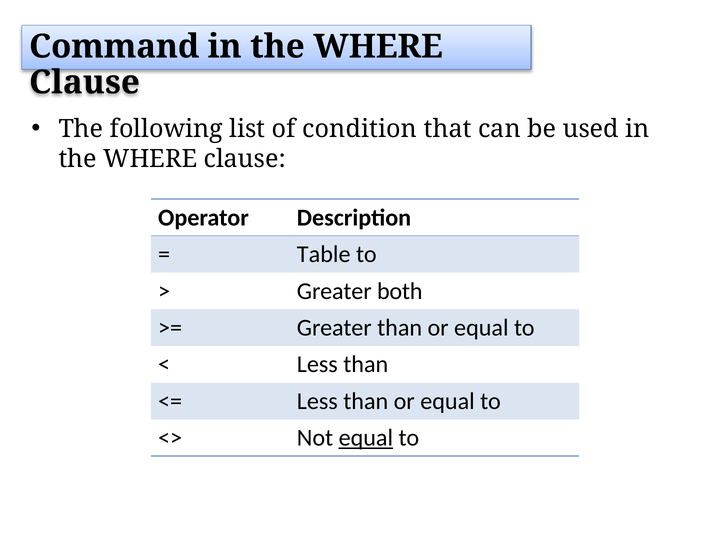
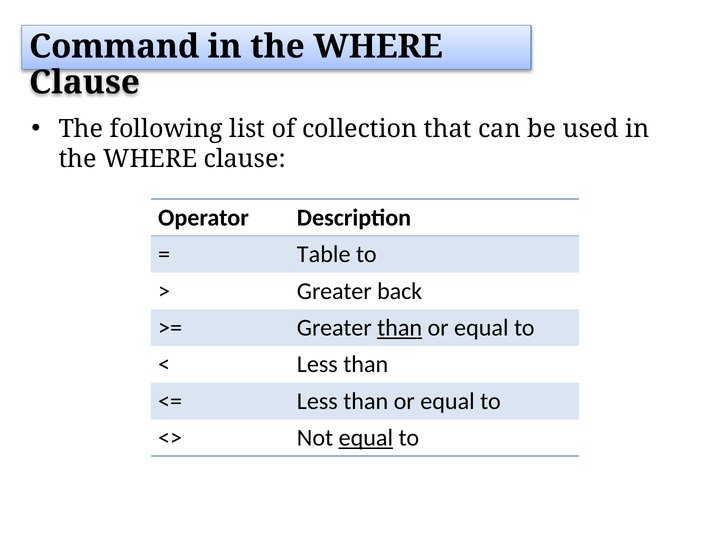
condition: condition -> collection
both: both -> back
than at (400, 328) underline: none -> present
